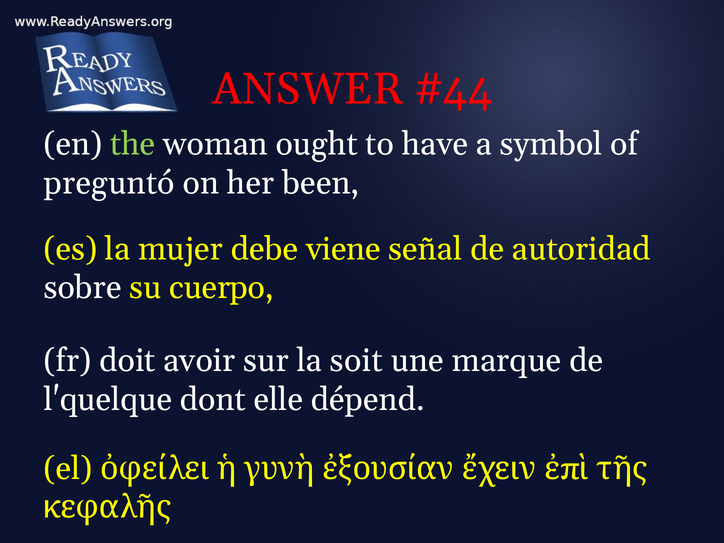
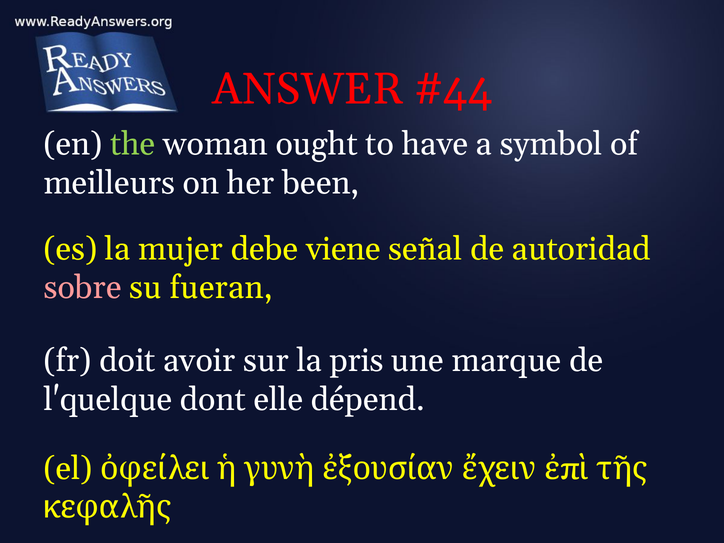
preguntó: preguntó -> meilleurs
sobre colour: white -> pink
cuerpo: cuerpo -> fueran
soit: soit -> pris
